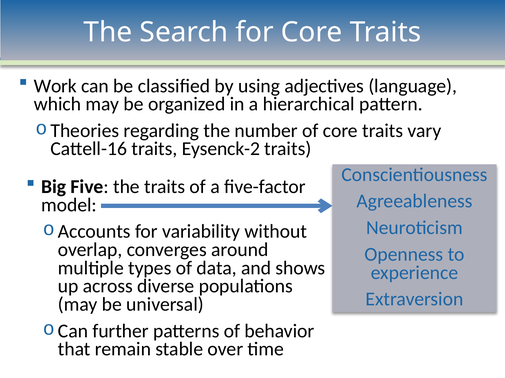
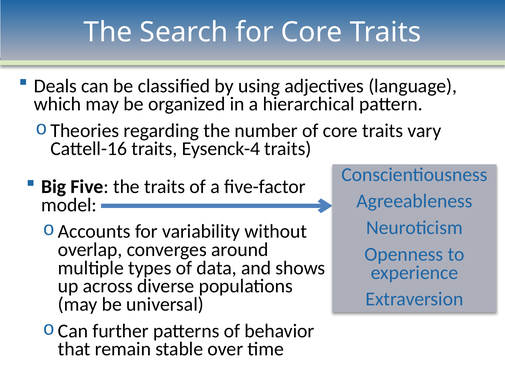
Work: Work -> Deals
Eysenck-2: Eysenck-2 -> Eysenck-4
